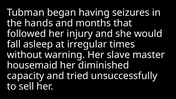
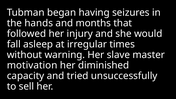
housemaid: housemaid -> motivation
